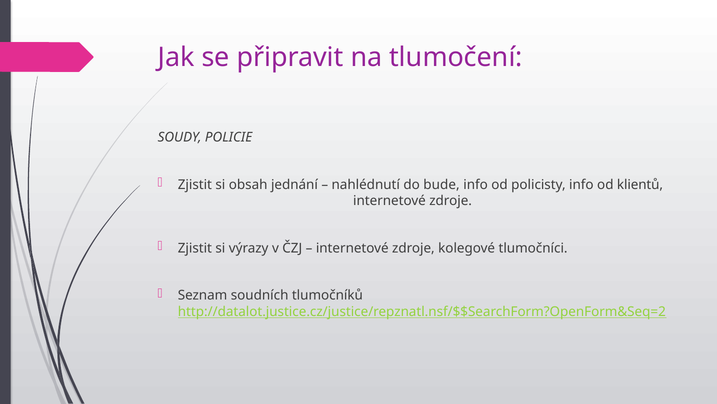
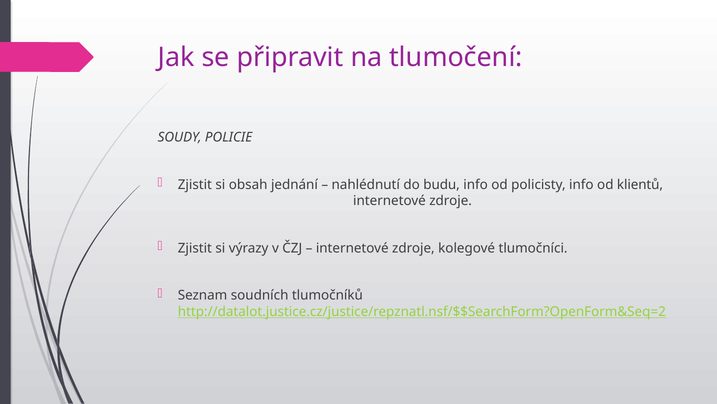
bude: bude -> budu
